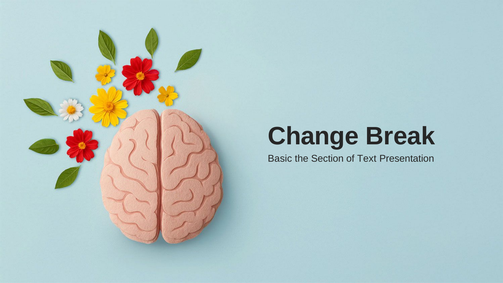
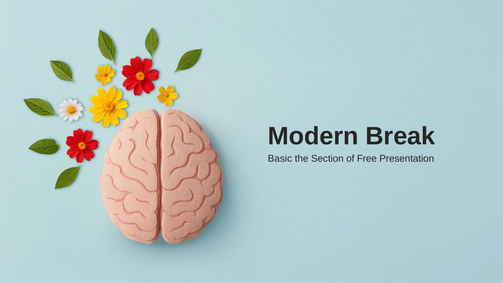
Change: Change -> Modern
Text: Text -> Free
